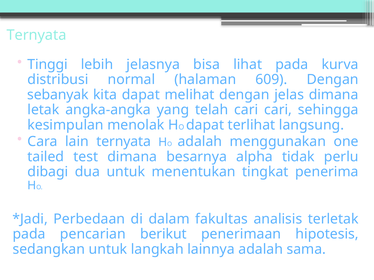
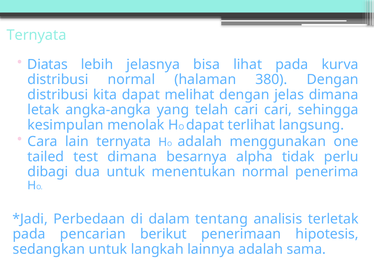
Tinggi: Tinggi -> Diatas
609: 609 -> 380
sebanyak at (58, 95): sebanyak -> distribusi
menentukan tingkat: tingkat -> normal
fakultas: fakultas -> tentang
